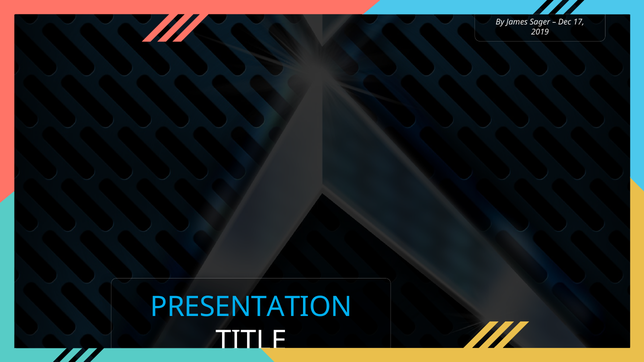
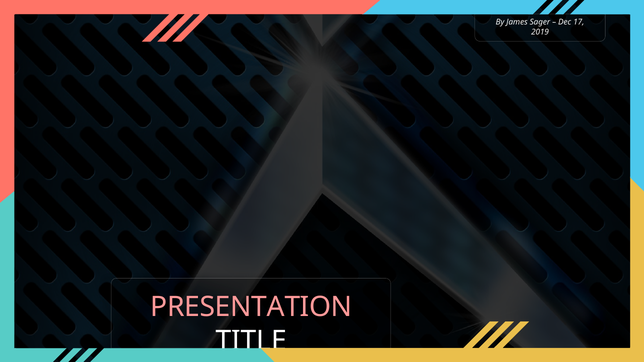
PRESENTATION at (251, 307) colour: light blue -> pink
